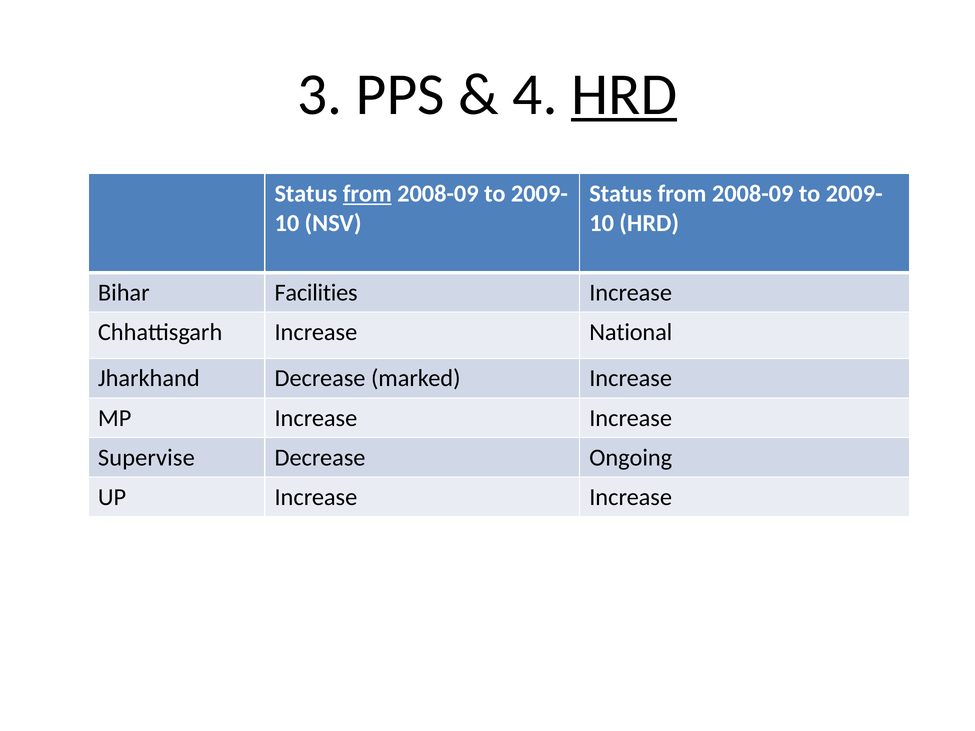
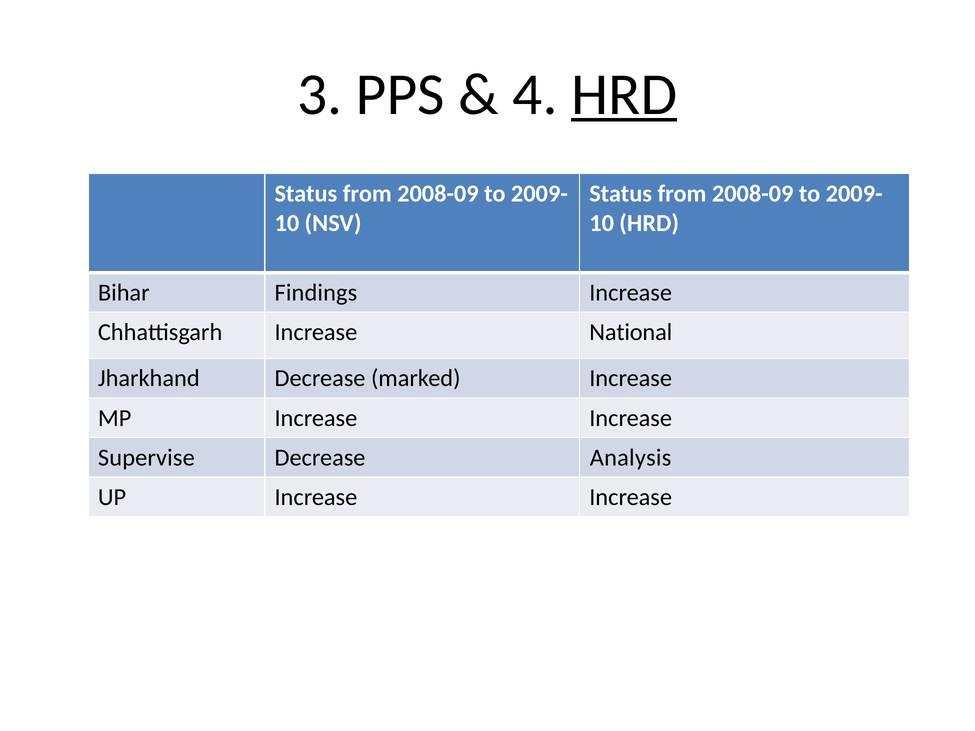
from at (367, 194) underline: present -> none
Facilities: Facilities -> Findings
Ongoing: Ongoing -> Analysis
